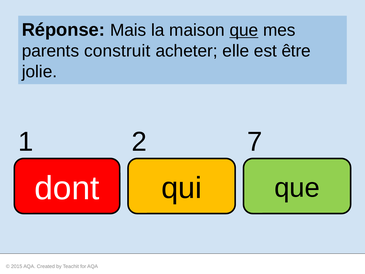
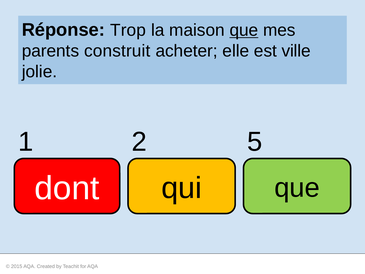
Mais: Mais -> Trop
être: être -> ville
7: 7 -> 5
